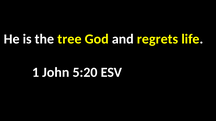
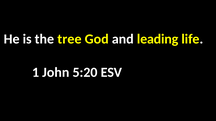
regrets: regrets -> leading
